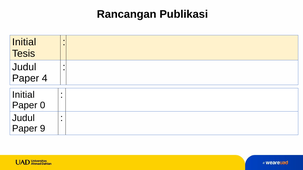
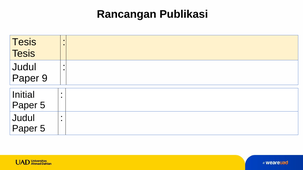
Initial at (24, 42): Initial -> Tesis
4: 4 -> 9
0 at (43, 105): 0 -> 5
9 at (43, 129): 9 -> 5
